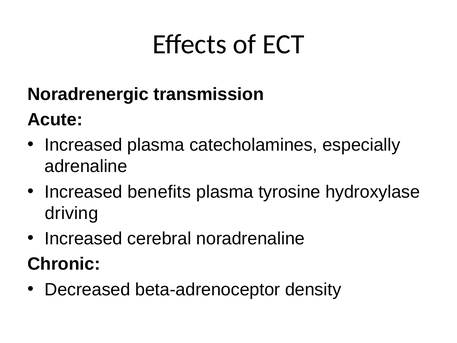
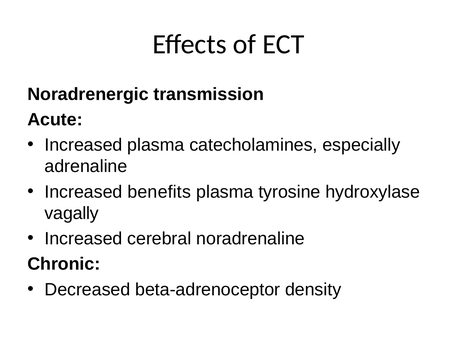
driving: driving -> vagally
